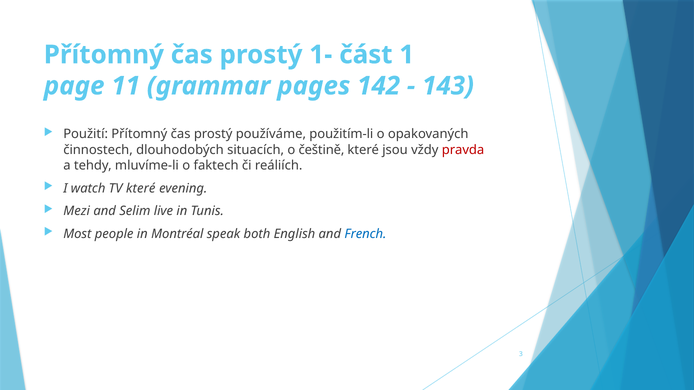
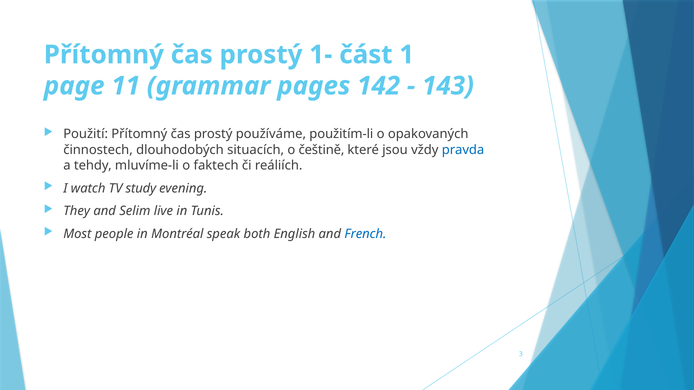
pravda colour: red -> blue
TV které: které -> study
Mezi: Mezi -> They
